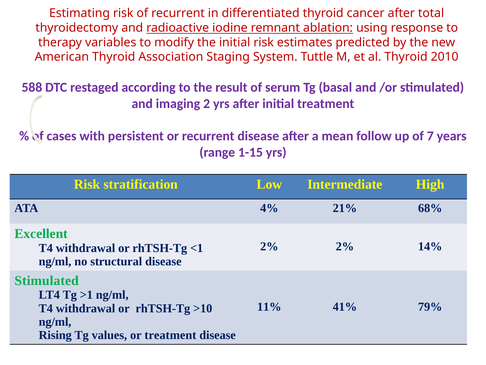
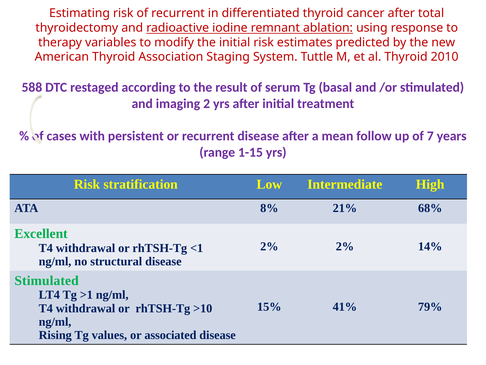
4%: 4% -> 8%
11%: 11% -> 15%
or treatment: treatment -> associated
